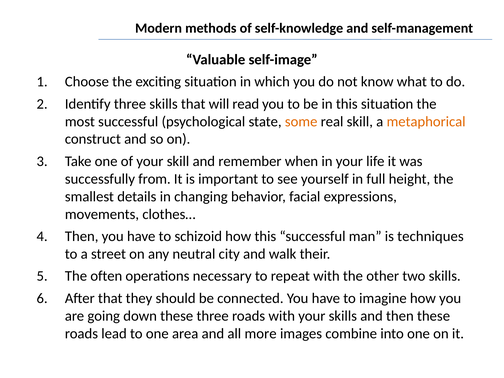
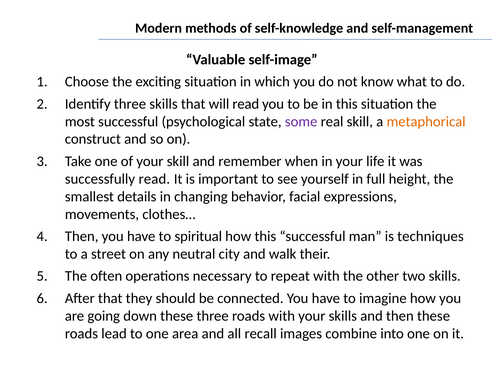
some colour: orange -> purple
successfully from: from -> read
schizoid: schizoid -> spiritual
more: more -> recall
